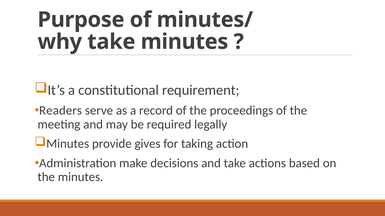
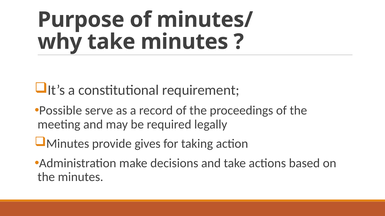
Readers: Readers -> Possible
